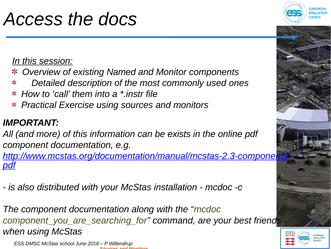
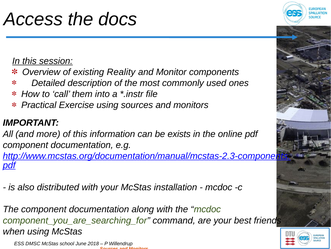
Named: Named -> Reality
